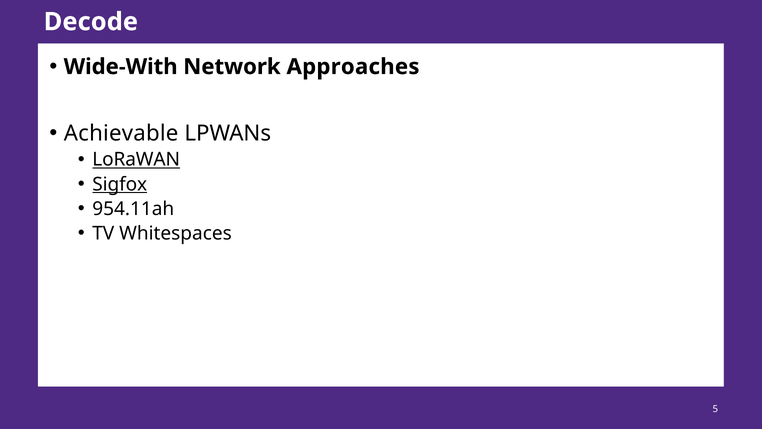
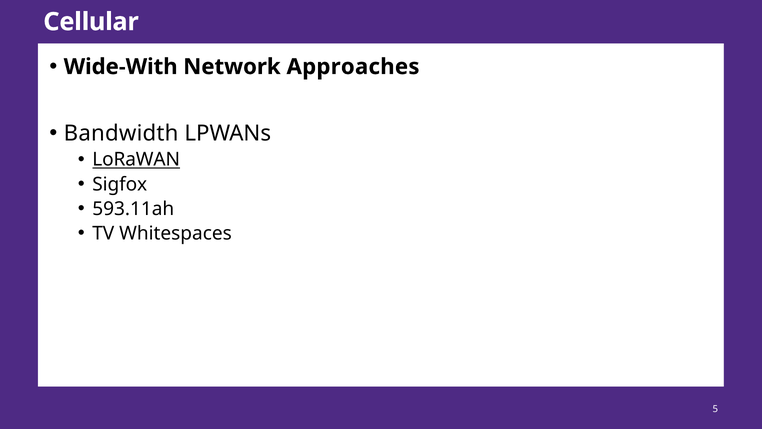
Decode: Decode -> Cellular
Achievable: Achievable -> Bandwidth
Sigfox underline: present -> none
954.11ah: 954.11ah -> 593.11ah
